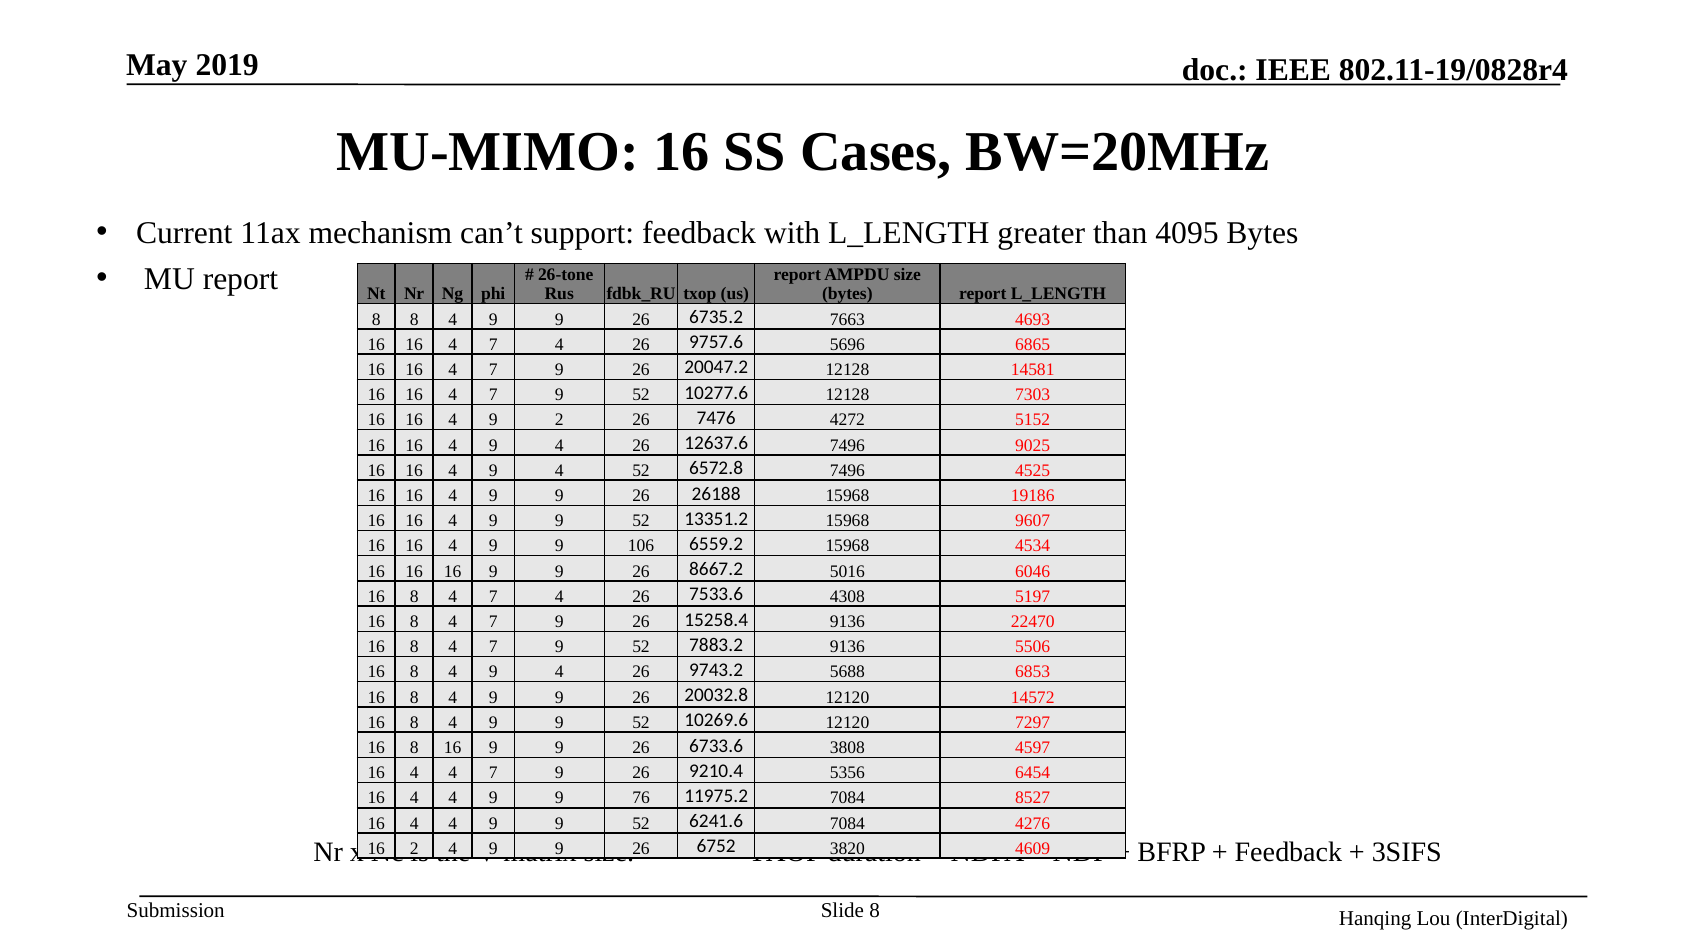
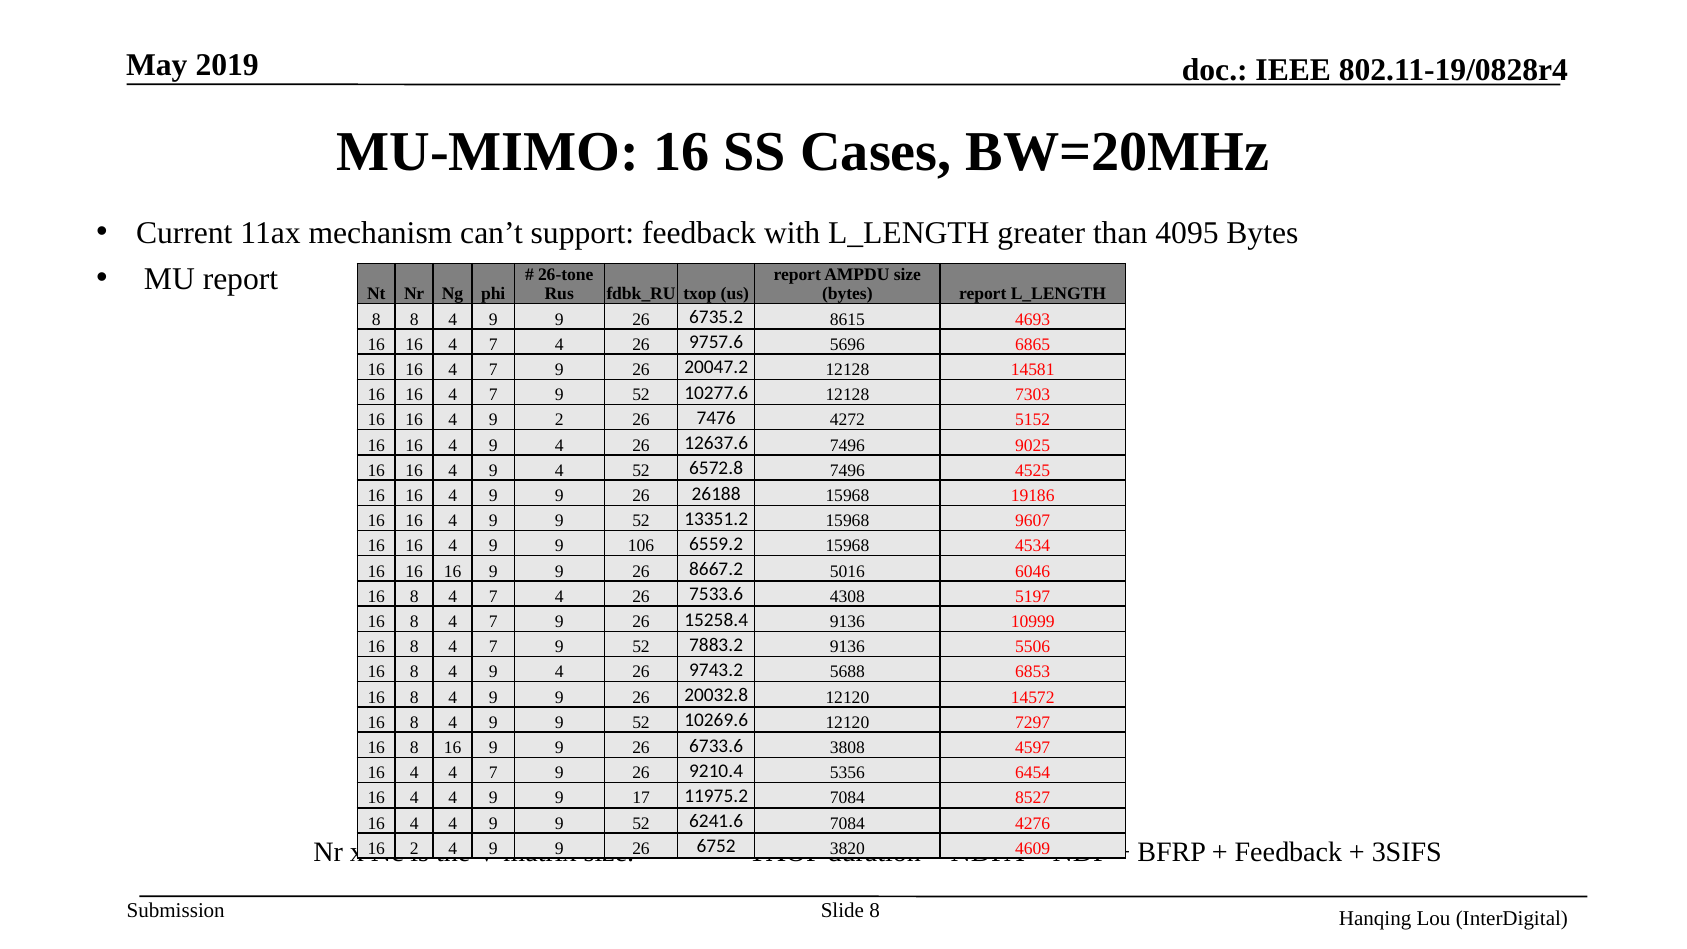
7663: 7663 -> 8615
22470: 22470 -> 10999
76: 76 -> 17
